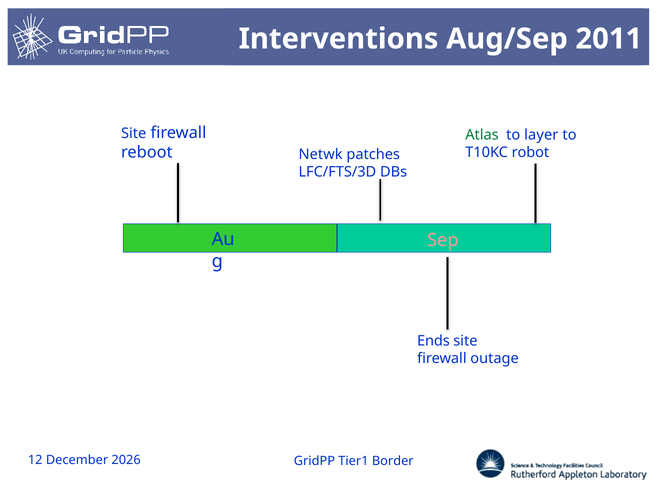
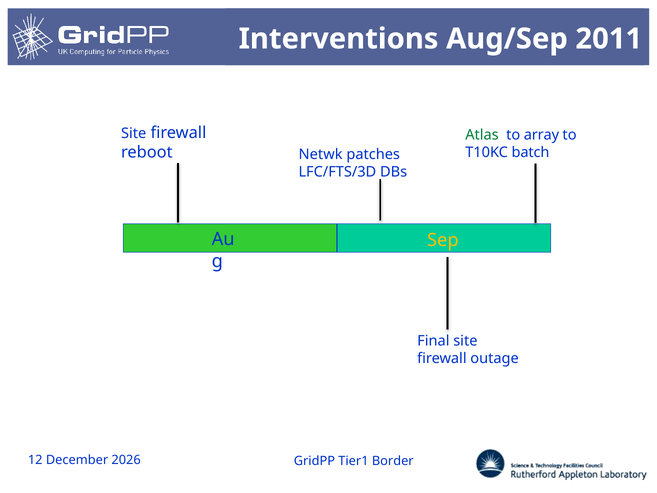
layer: layer -> array
robot: robot -> batch
Sep colour: pink -> yellow
Ends: Ends -> Final
